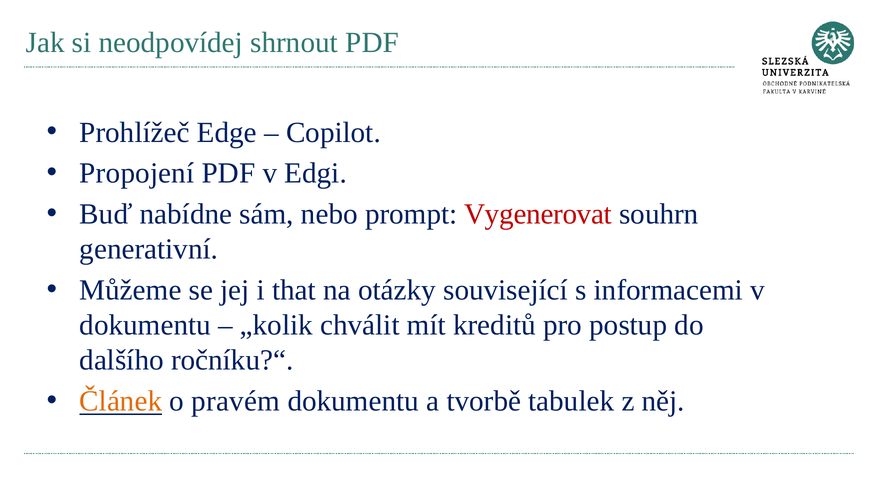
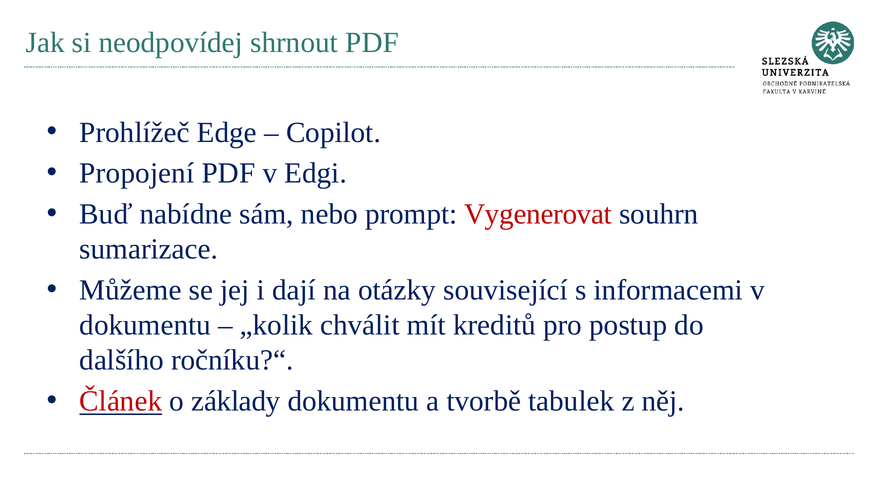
generativní: generativní -> sumarizace
that: that -> dají
Článek colour: orange -> red
pravém: pravém -> základy
